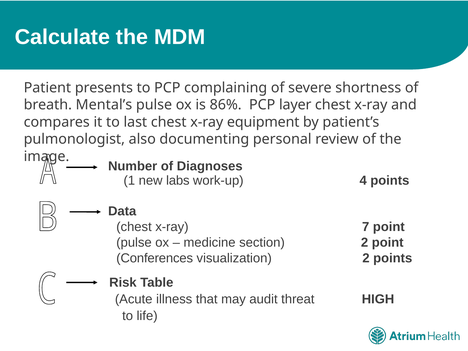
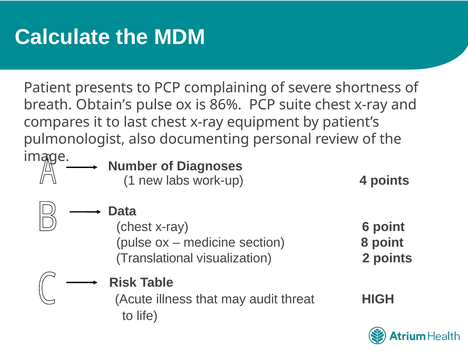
Mental’s: Mental’s -> Obtain’s
layer: layer -> suite
7: 7 -> 6
section 2: 2 -> 8
Conferences: Conferences -> Translational
